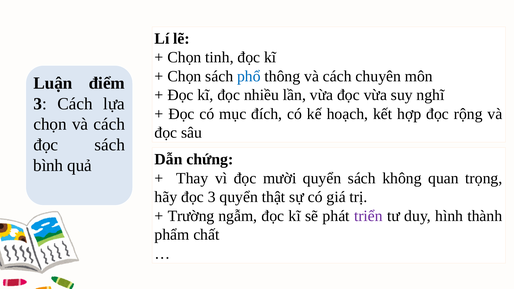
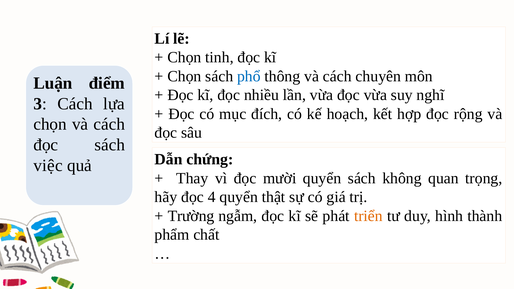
bình: bình -> việc
đọc 3: 3 -> 4
triển colour: purple -> orange
